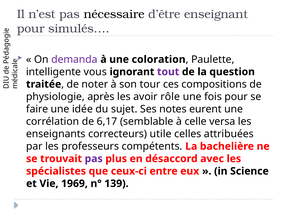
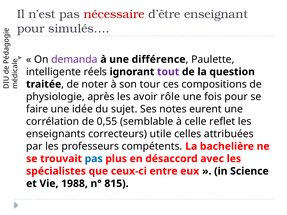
nécessaire colour: black -> red
coloration: coloration -> différence
vous: vous -> réels
6,17: 6,17 -> 0,55
versa: versa -> reflet
pas at (94, 159) colour: purple -> blue
1969: 1969 -> 1988
139: 139 -> 815
